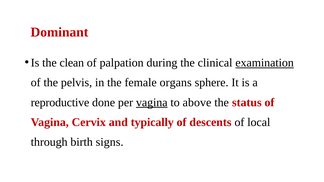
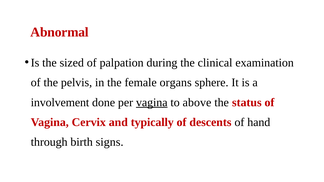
Dominant: Dominant -> Abnormal
clean: clean -> sized
examination underline: present -> none
reproductive: reproductive -> involvement
local: local -> hand
